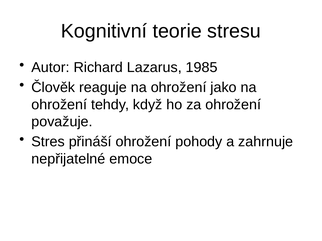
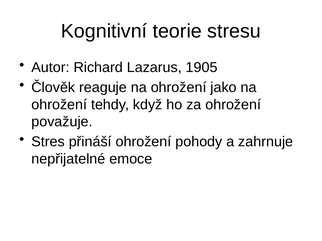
1985: 1985 -> 1905
